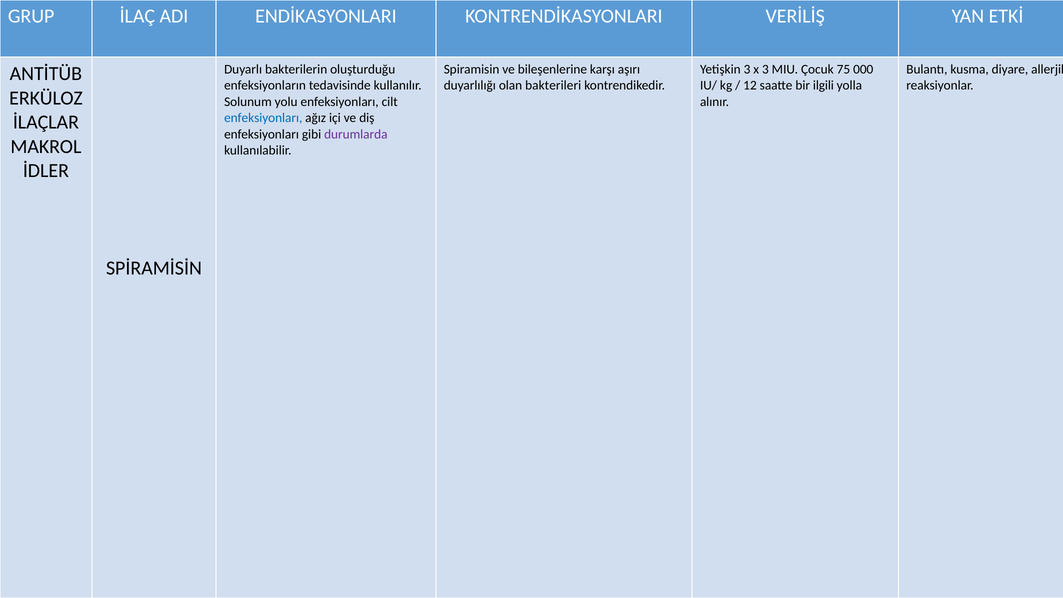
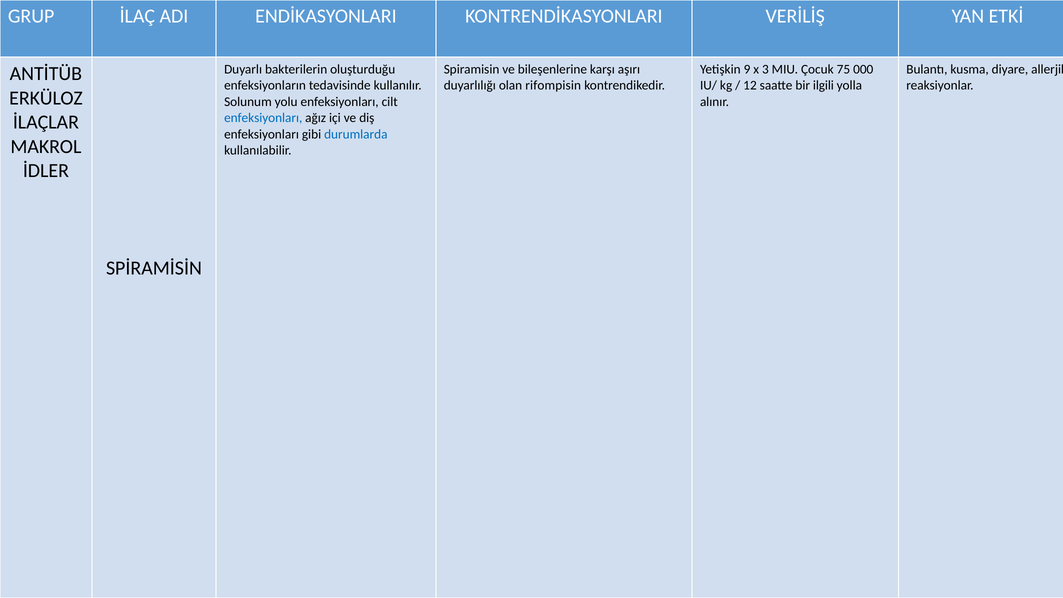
Yetişkin 3: 3 -> 9
bakterileri: bakterileri -> rifompisin
durumlarda colour: purple -> blue
